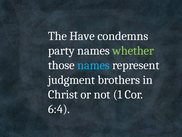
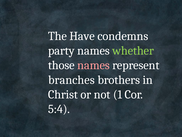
names at (93, 65) colour: light blue -> pink
judgment: judgment -> branches
6:4: 6:4 -> 5:4
